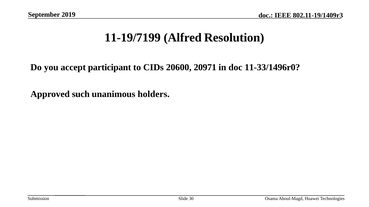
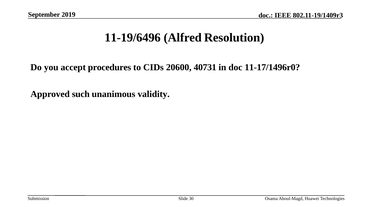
11-19/7199: 11-19/7199 -> 11-19/6496
participant: participant -> procedures
20971: 20971 -> 40731
11-33/1496r0: 11-33/1496r0 -> 11-17/1496r0
holders: holders -> validity
